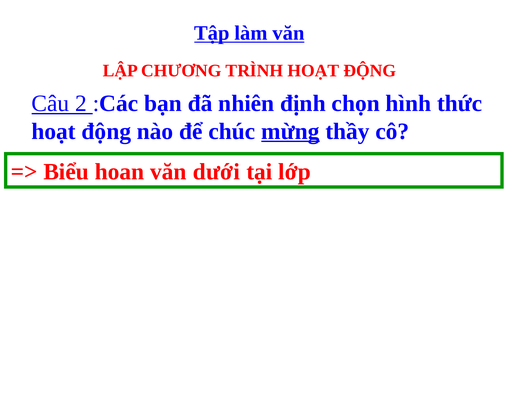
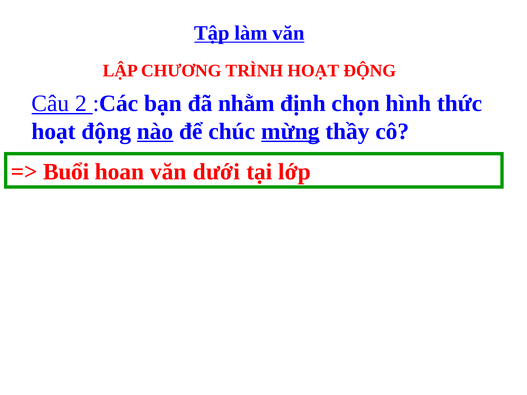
nhiên: nhiên -> nhằm
nào underline: none -> present
Biểu: Biểu -> Buổi
